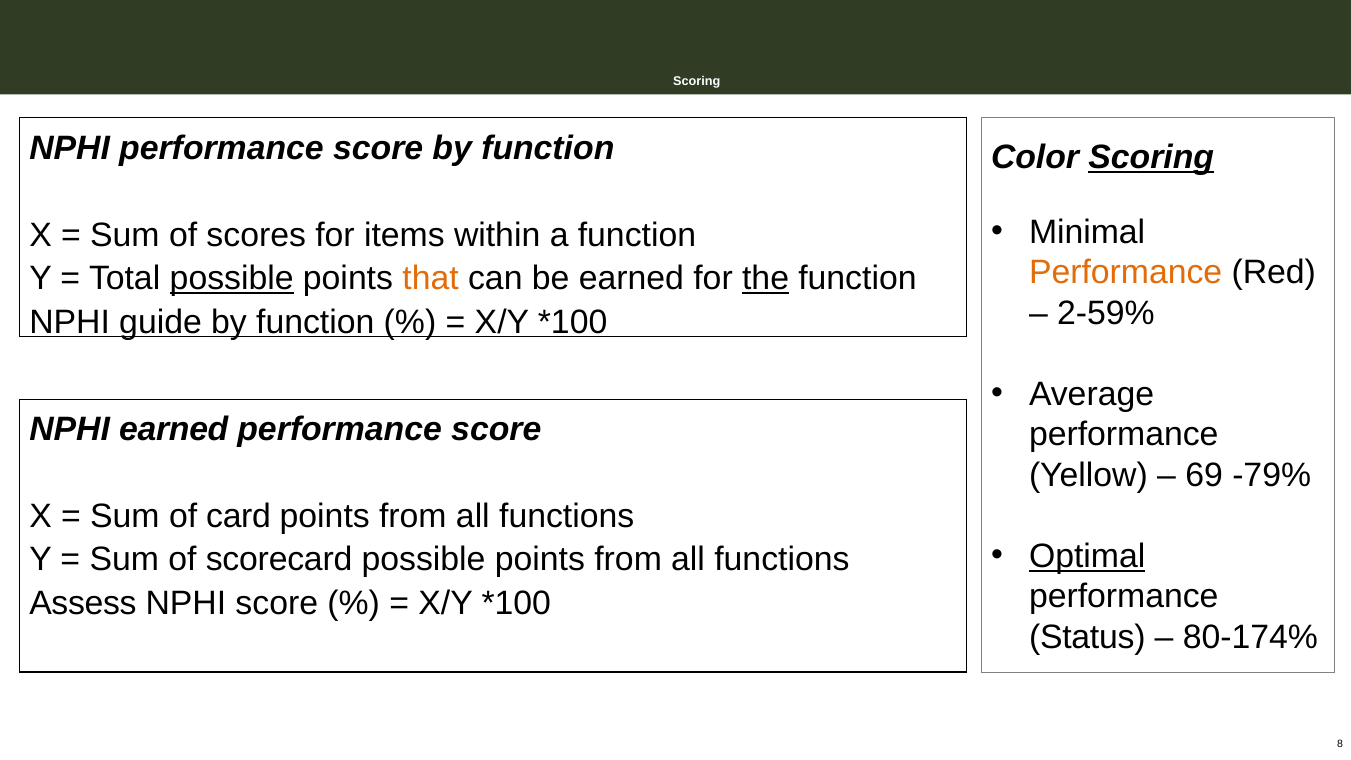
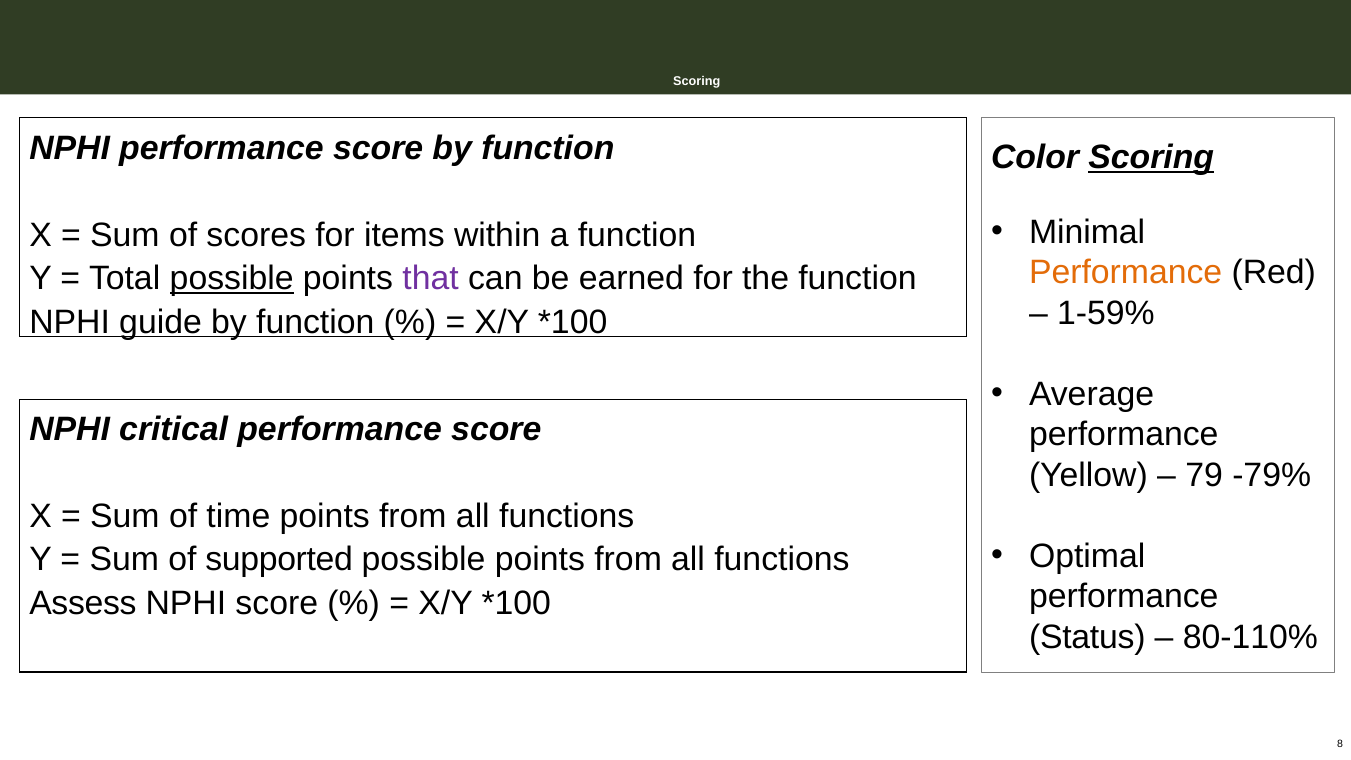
that colour: orange -> purple
the underline: present -> none
2-59%: 2-59% -> 1-59%
NPHI earned: earned -> critical
69: 69 -> 79
card: card -> time
Optimal underline: present -> none
scorecard: scorecard -> supported
80-174%: 80-174% -> 80-110%
